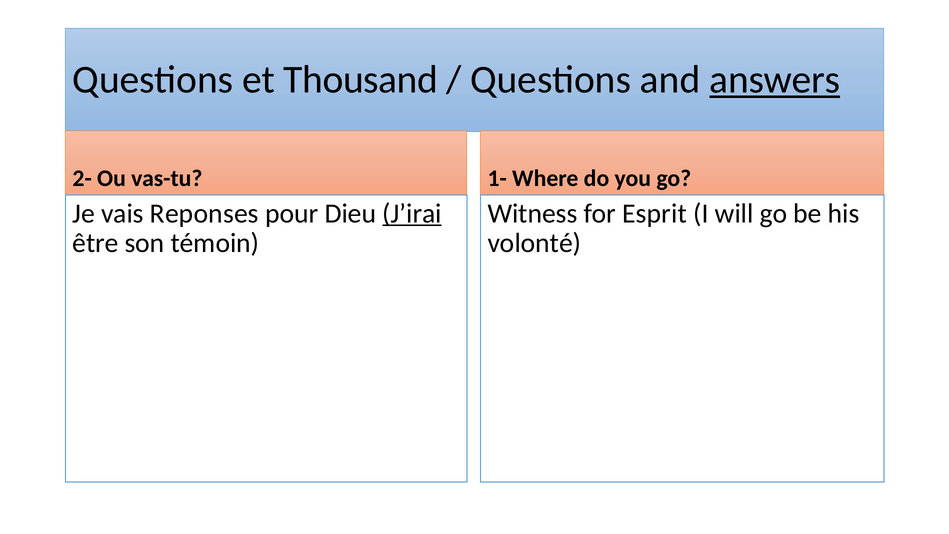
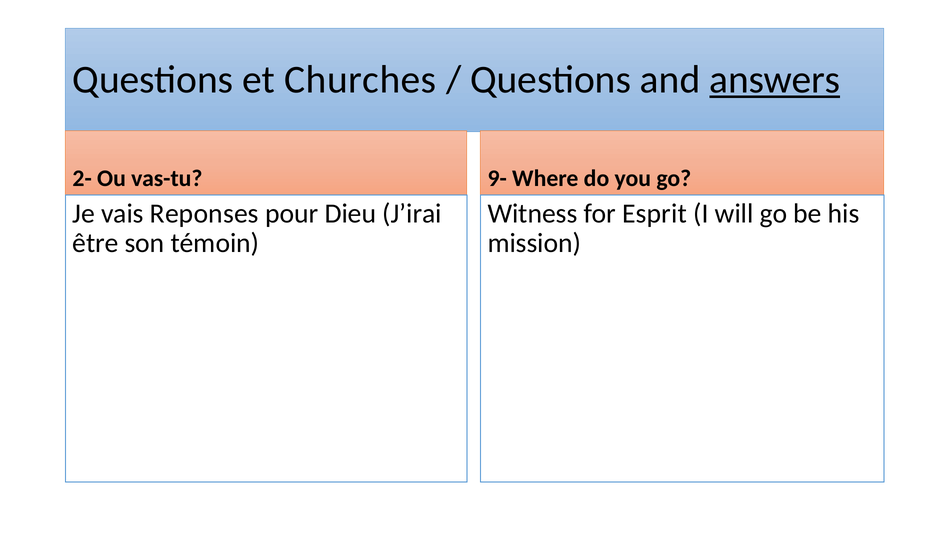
Thousand: Thousand -> Churches
1-: 1- -> 9-
J’irai underline: present -> none
volonté: volonté -> mission
